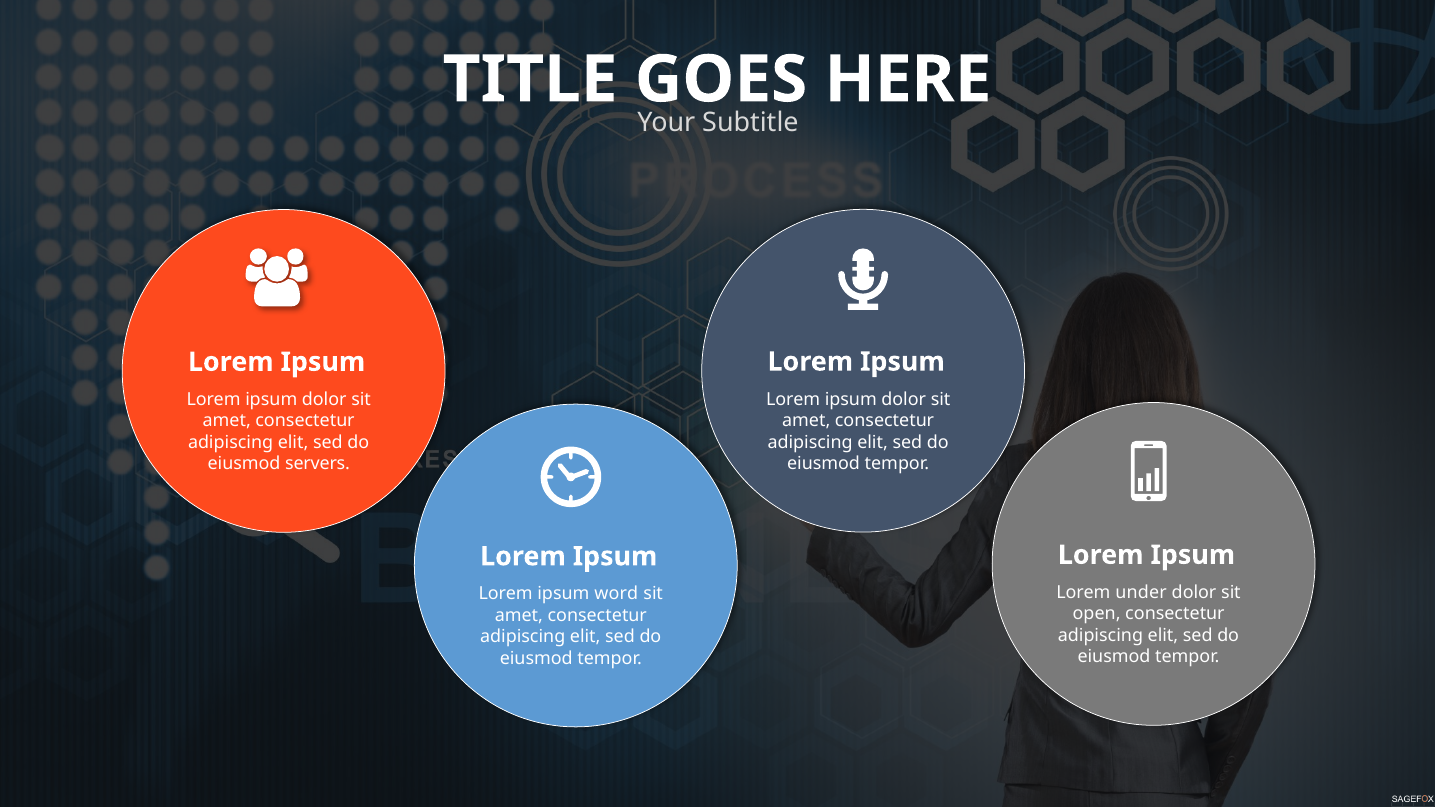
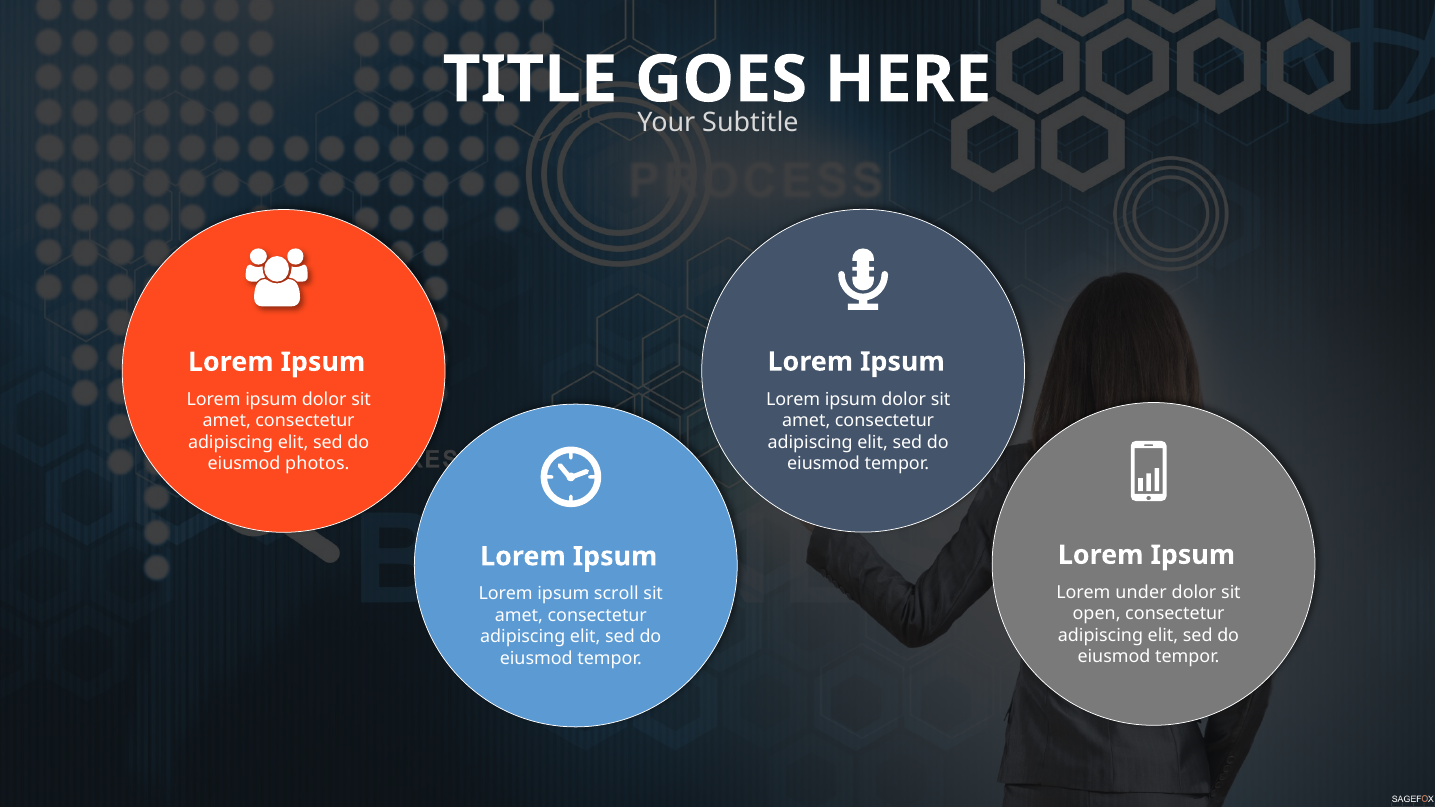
servers: servers -> photos
word: word -> scroll
